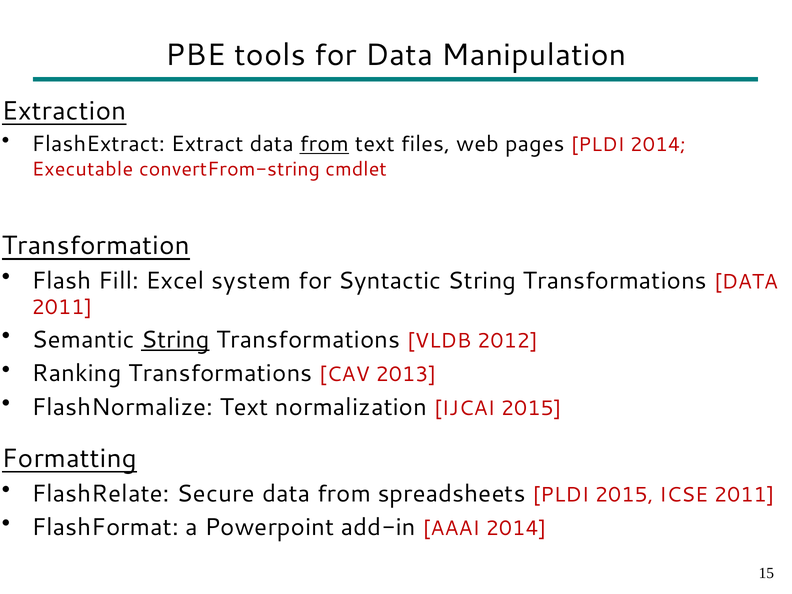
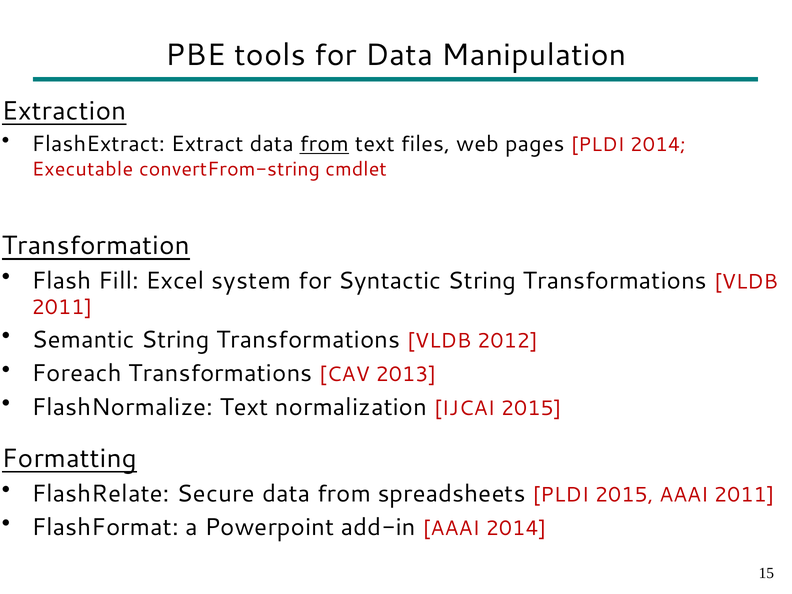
Syntactic String Transformations DATA: DATA -> VLDB
String at (175, 340) underline: present -> none
Ranking: Ranking -> Foreach
2015 ICSE: ICSE -> AAAI
